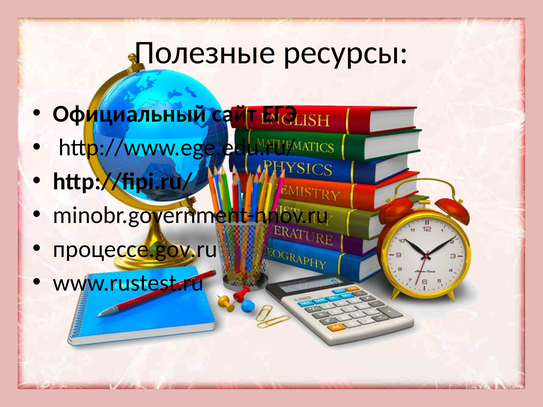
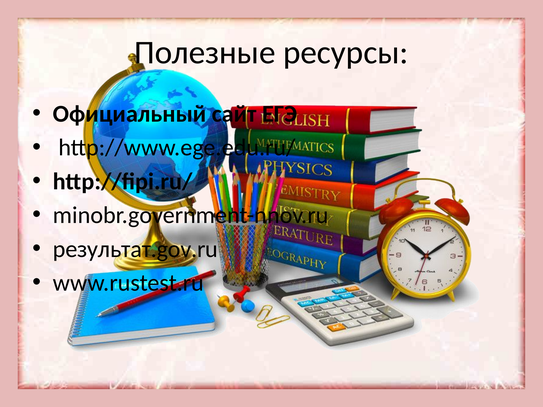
процессе.gov.ru: процессе.gov.ru -> результат.gov.ru
